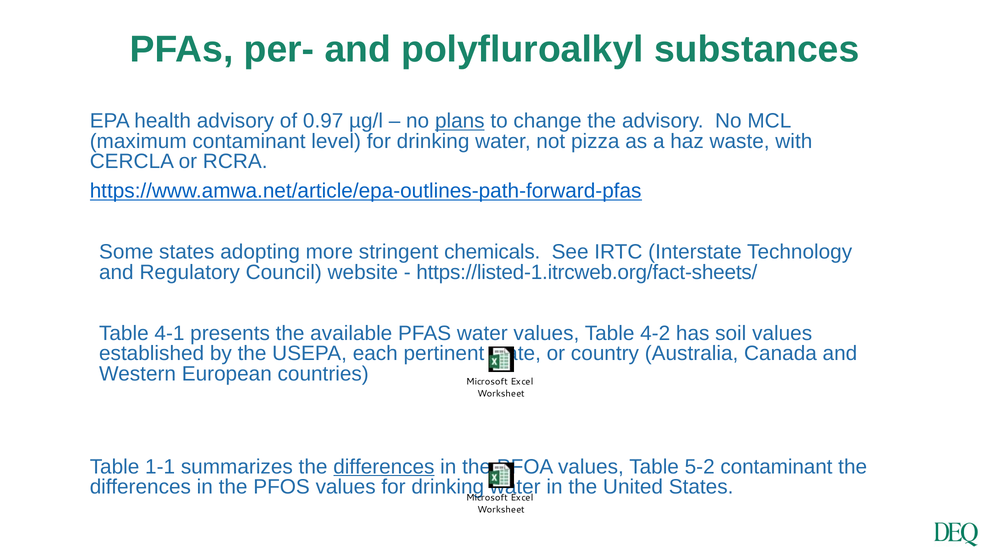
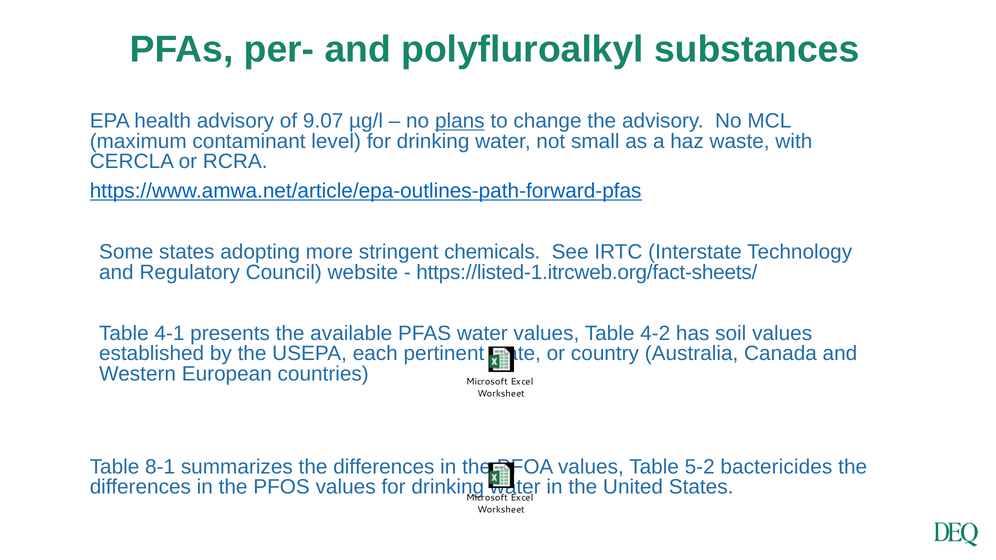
0.97: 0.97 -> 9.07
pizza: pizza -> small
1-1: 1-1 -> 8-1
differences at (384, 467) underline: present -> none
5-2 contaminant: contaminant -> bactericides
